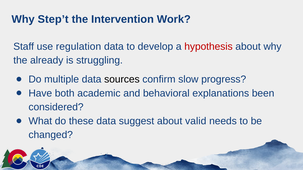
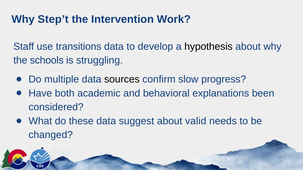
regulation: regulation -> transitions
hypothesis colour: red -> black
already: already -> schools
